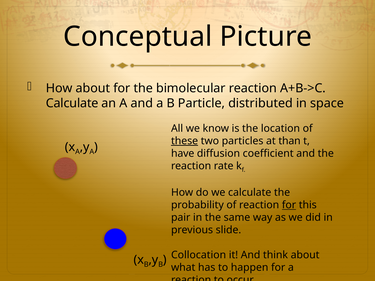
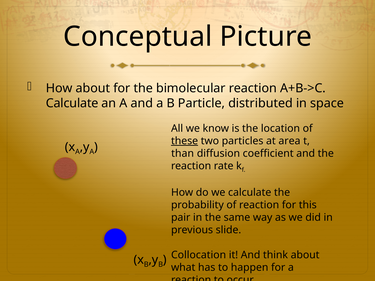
than: than -> area
have: have -> than
for at (289, 205) underline: present -> none
